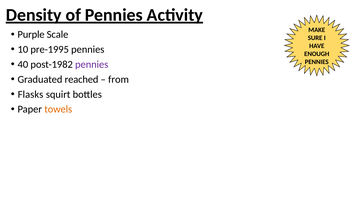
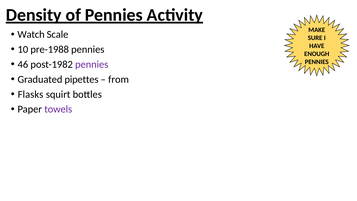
Purple: Purple -> Watch
pre-1995: pre-1995 -> pre-1988
40: 40 -> 46
reached: reached -> pipettes
towels colour: orange -> purple
